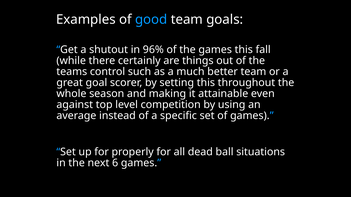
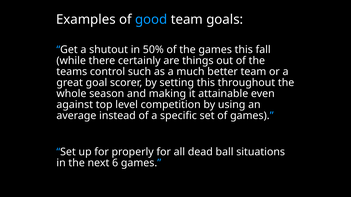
96%: 96% -> 50%
